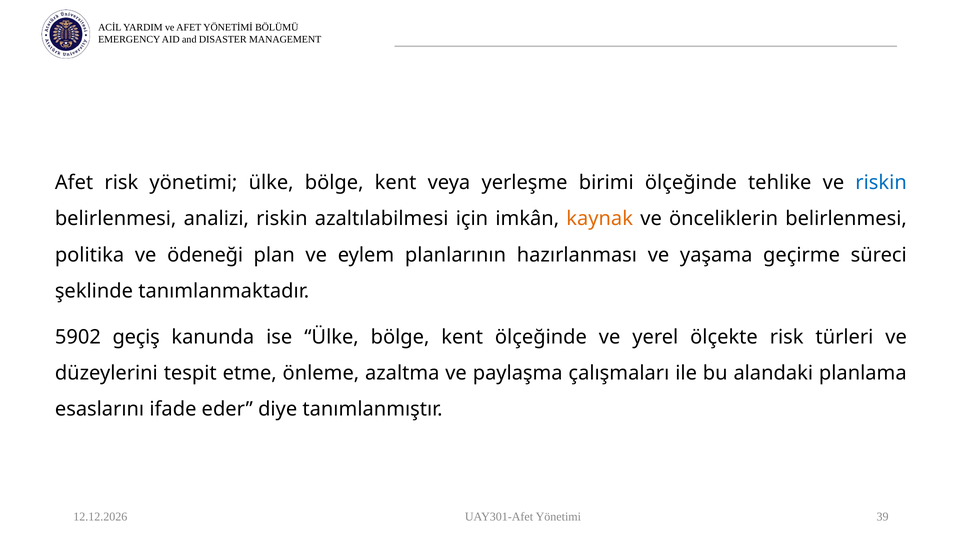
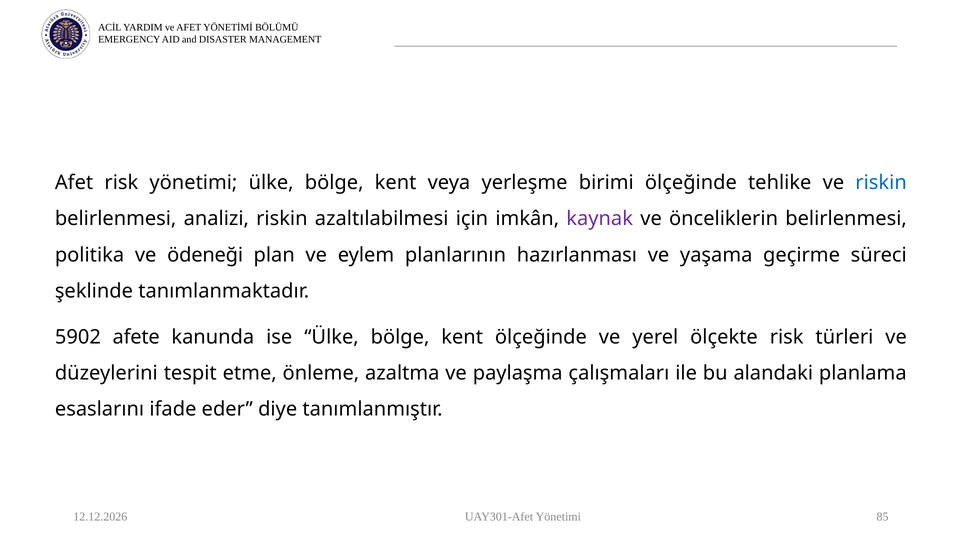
kaynak colour: orange -> purple
geçiş: geçiş -> afete
39: 39 -> 85
